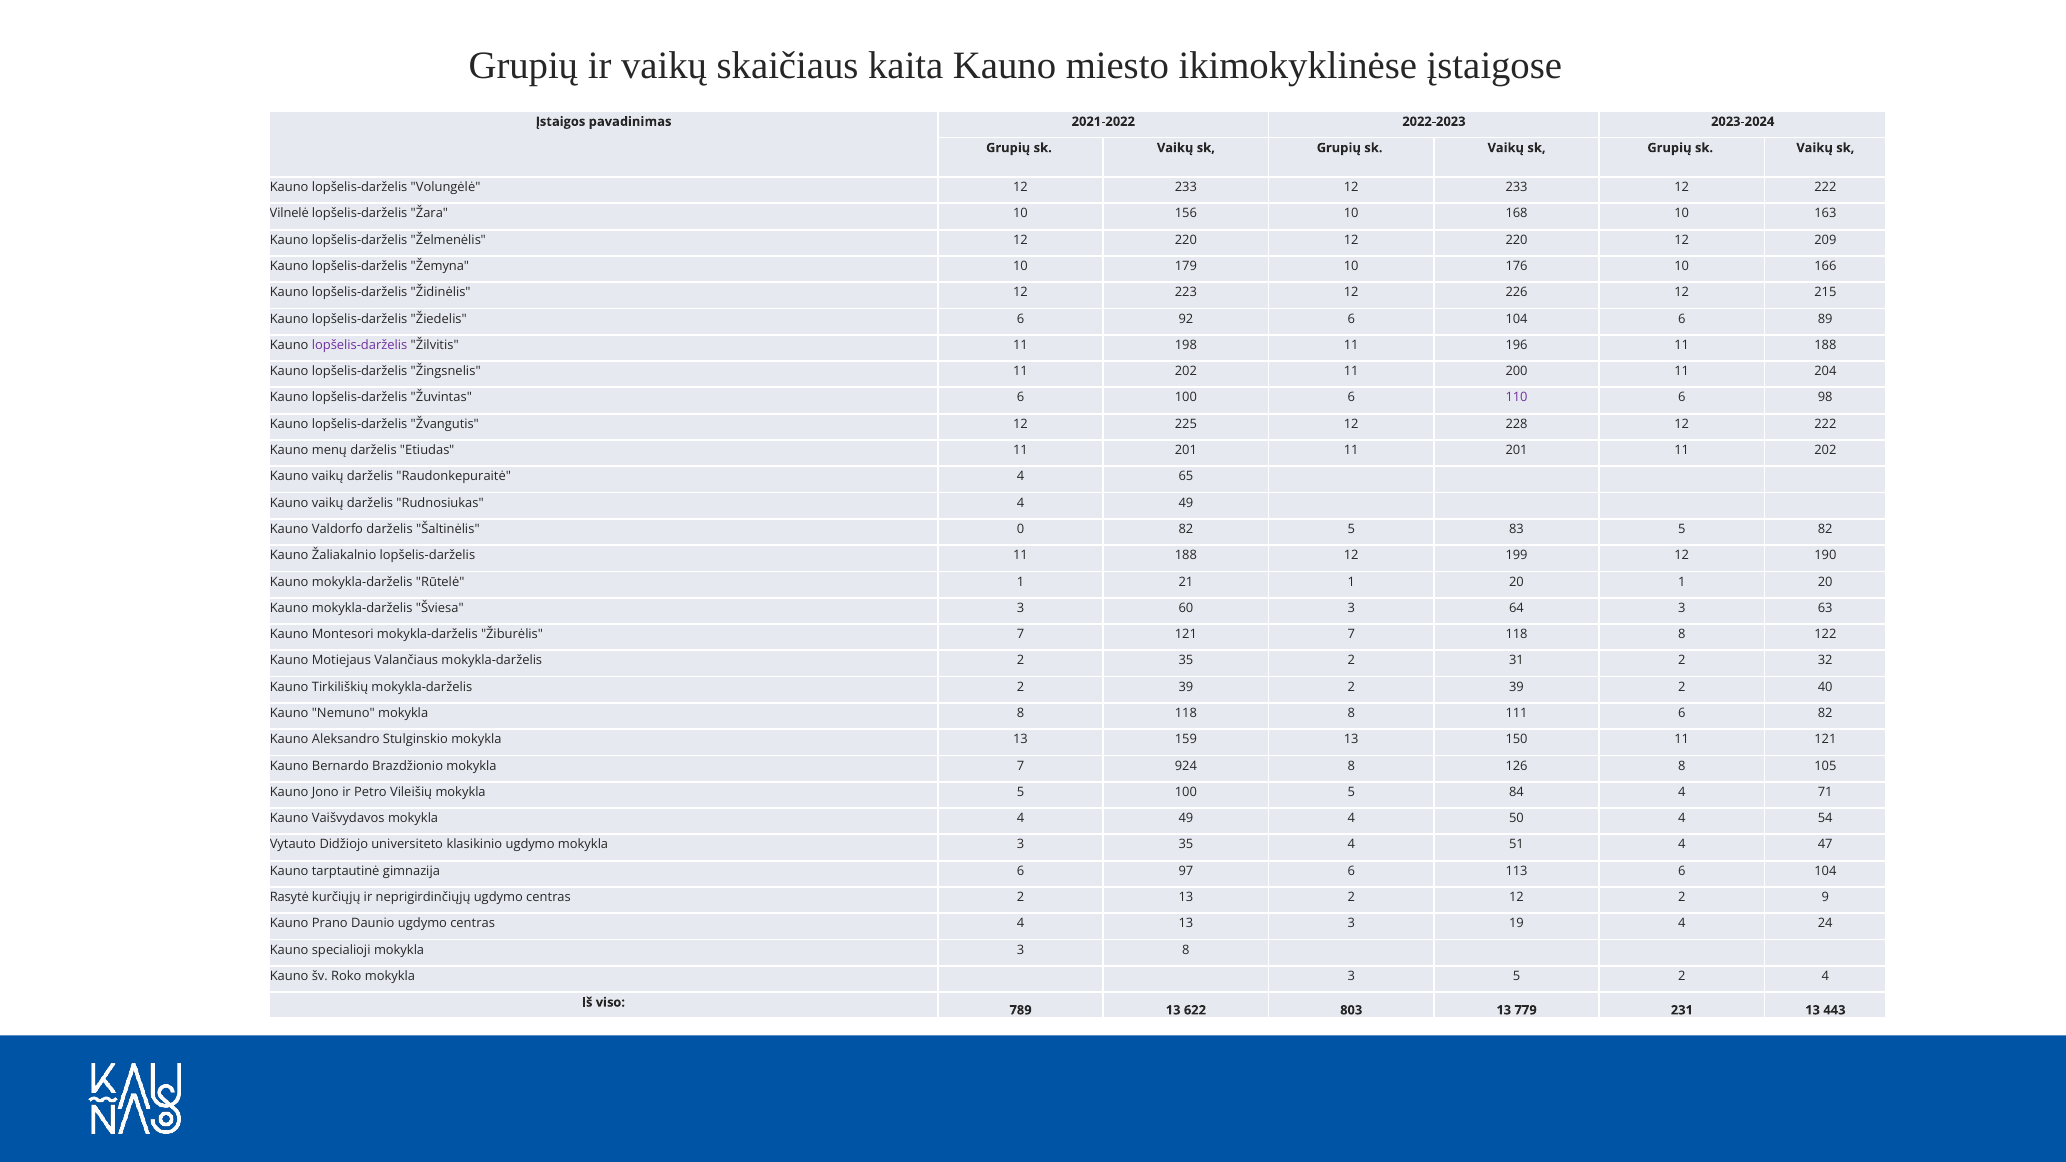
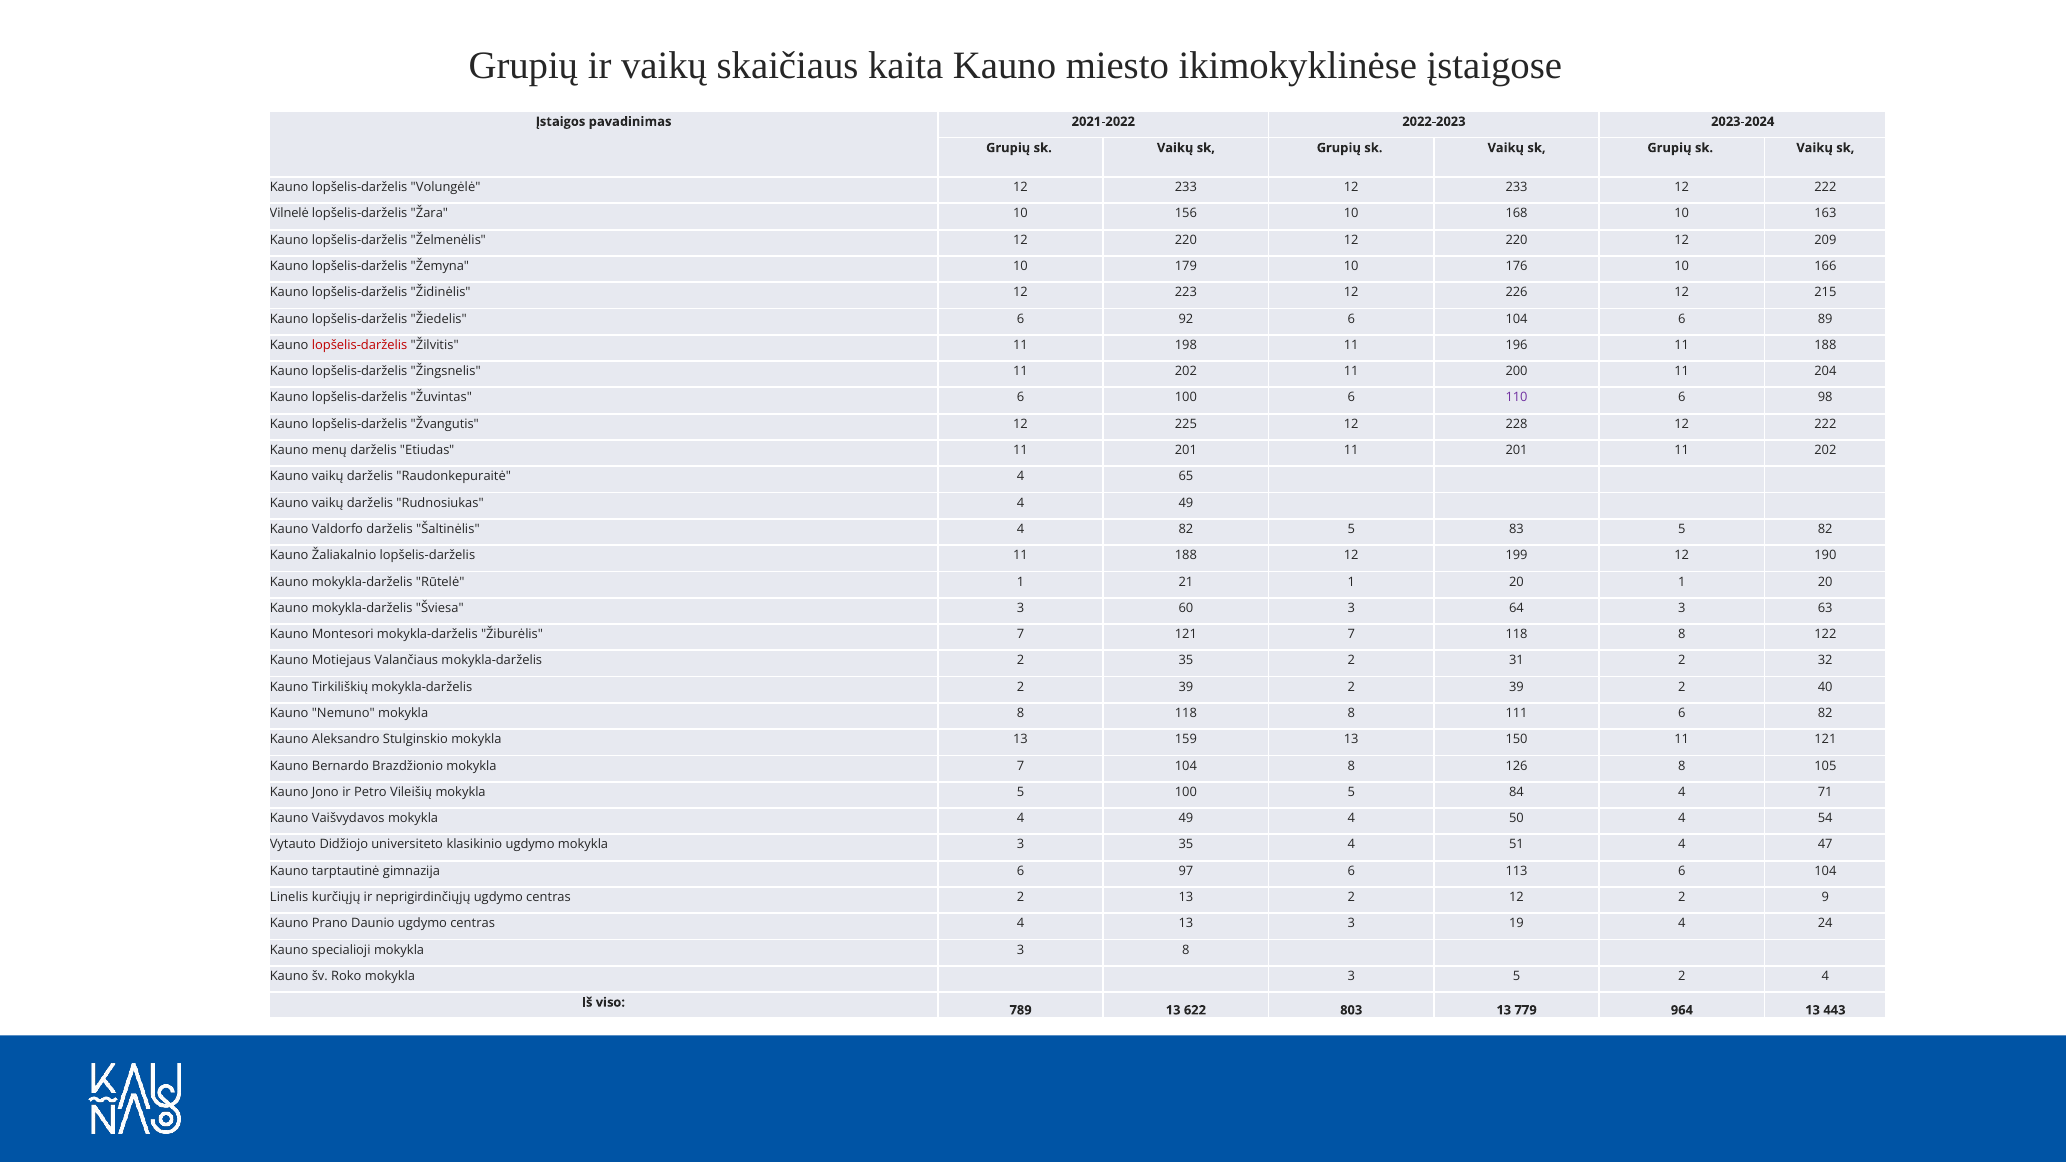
lopšelis-darželis at (360, 345) colour: purple -> red
Šaltinėlis 0: 0 -> 4
7 924: 924 -> 104
Rasytė: Rasytė -> Linelis
231: 231 -> 964
